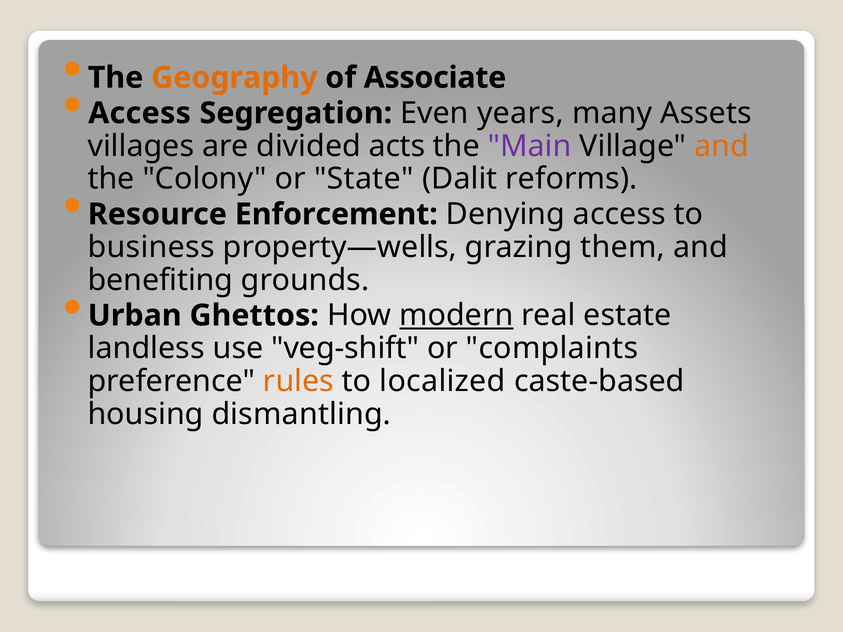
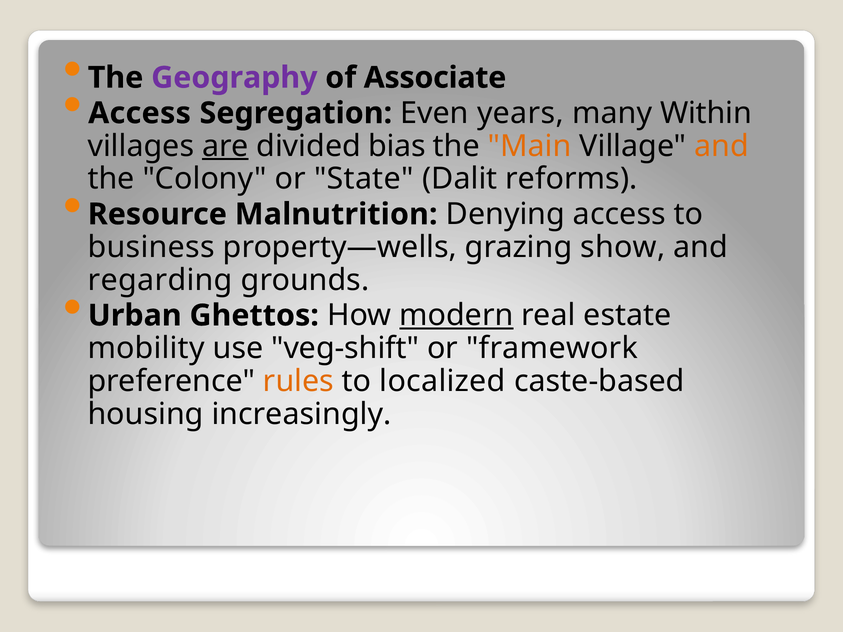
Geography colour: orange -> purple
Assets: Assets -> Within
are underline: none -> present
acts: acts -> bias
Main colour: purple -> orange
Enforcement: Enforcement -> Malnutrition
them: them -> show
benefiting: benefiting -> regarding
landless: landless -> mobility
complaints: complaints -> framework
dismantling: dismantling -> increasingly
